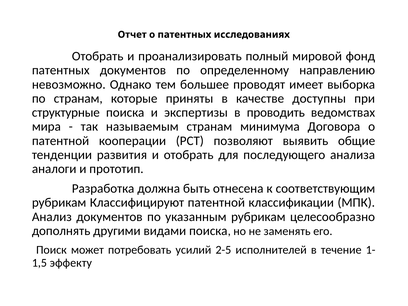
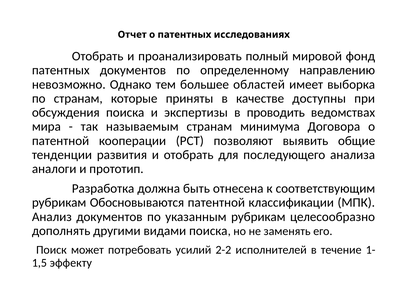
проводят: проводят -> областей
структурные: структурные -> обсуждения
Классифицируют: Классифицируют -> Обосновываются
2-5: 2-5 -> 2-2
